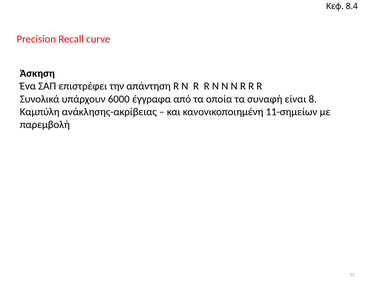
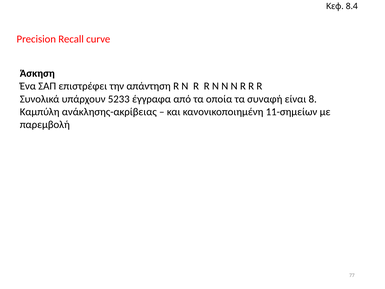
6000: 6000 -> 5233
